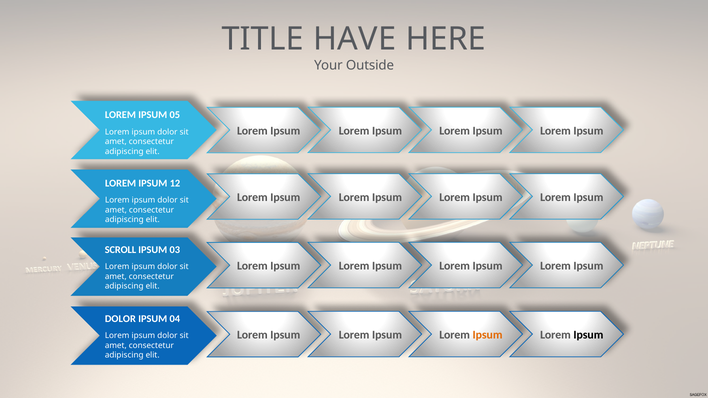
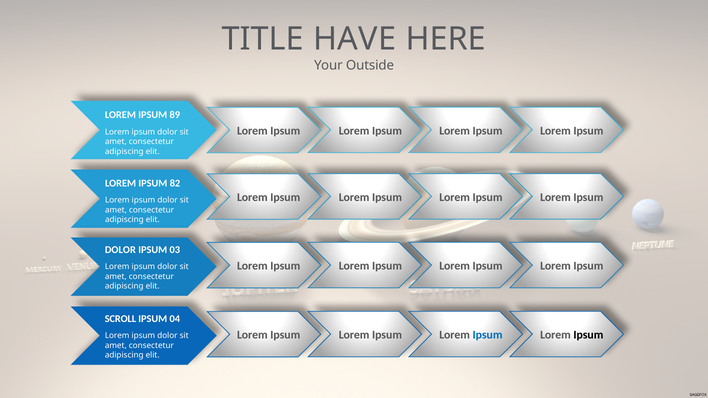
05: 05 -> 89
12: 12 -> 82
SCROLL at (120, 250): SCROLL -> DOLOR
DOLOR at (120, 319): DOLOR -> SCROLL
Ipsum at (488, 335) colour: orange -> blue
